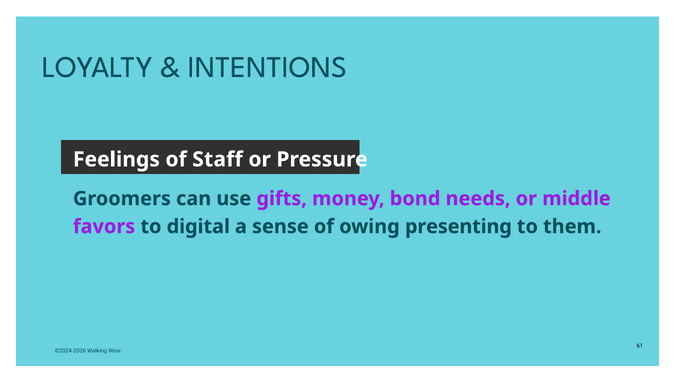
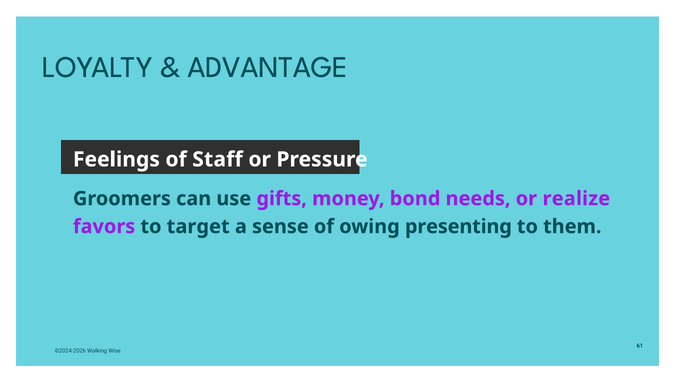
INTENTIONS: INTENTIONS -> ADVANTAGE
middle: middle -> realize
digital: digital -> target
